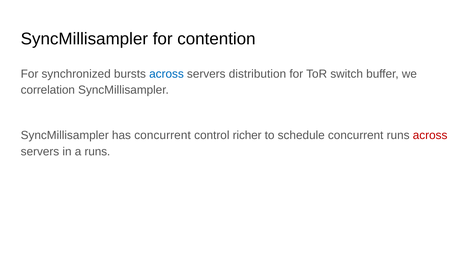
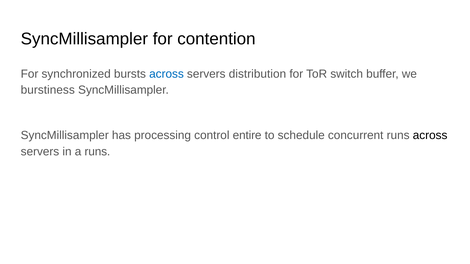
correlation: correlation -> burstiness
has concurrent: concurrent -> processing
richer: richer -> entire
across at (430, 136) colour: red -> black
